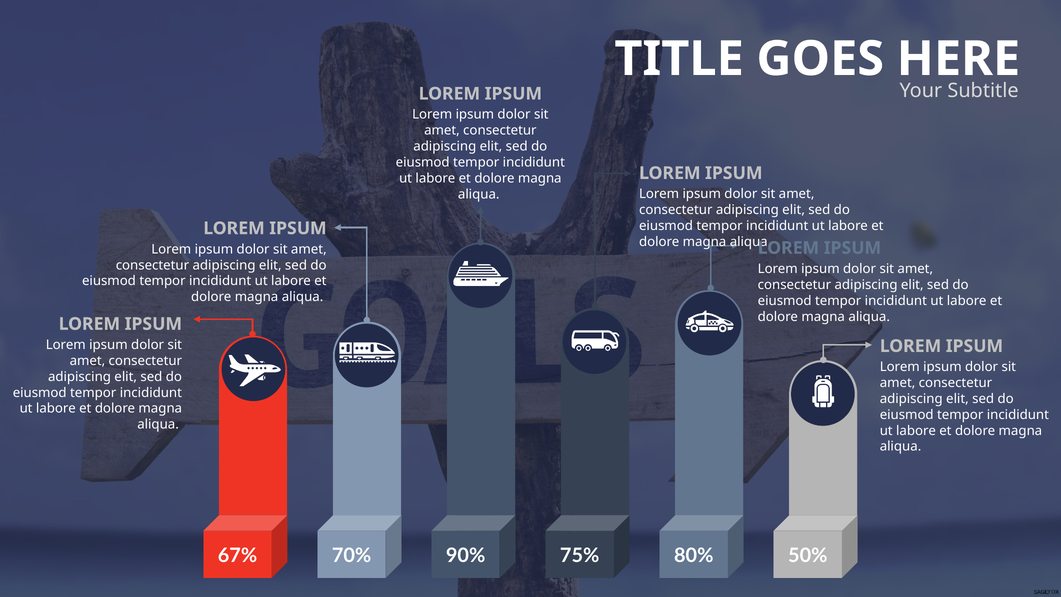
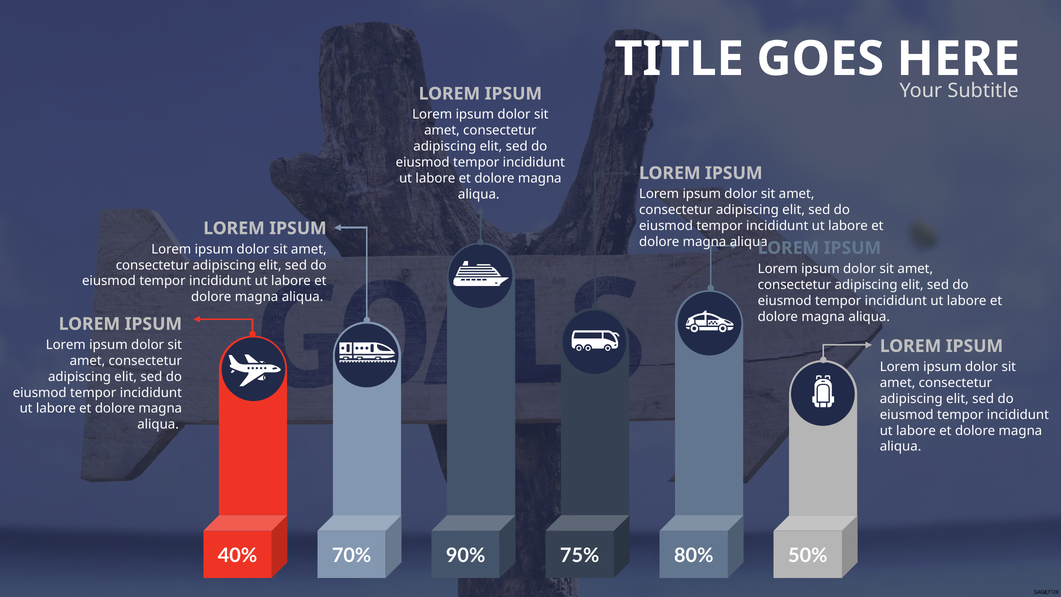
67%: 67% -> 40%
